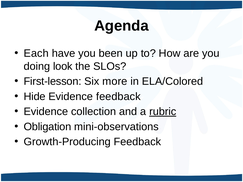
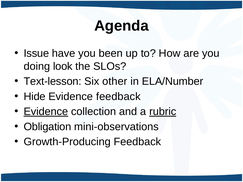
Each: Each -> Issue
First-lesson: First-lesson -> Text-lesson
more: more -> other
ELA/Colored: ELA/Colored -> ELA/Number
Evidence at (46, 112) underline: none -> present
